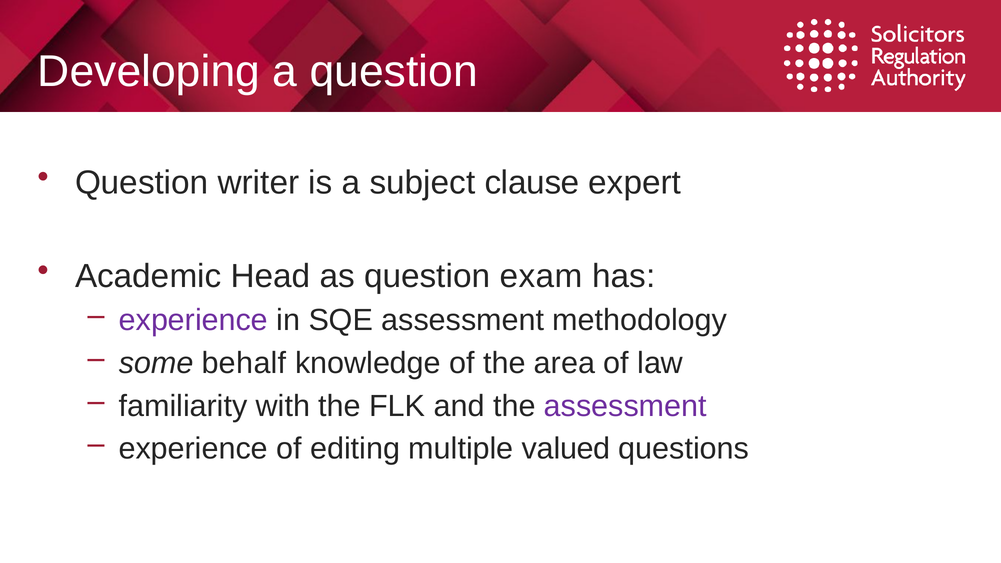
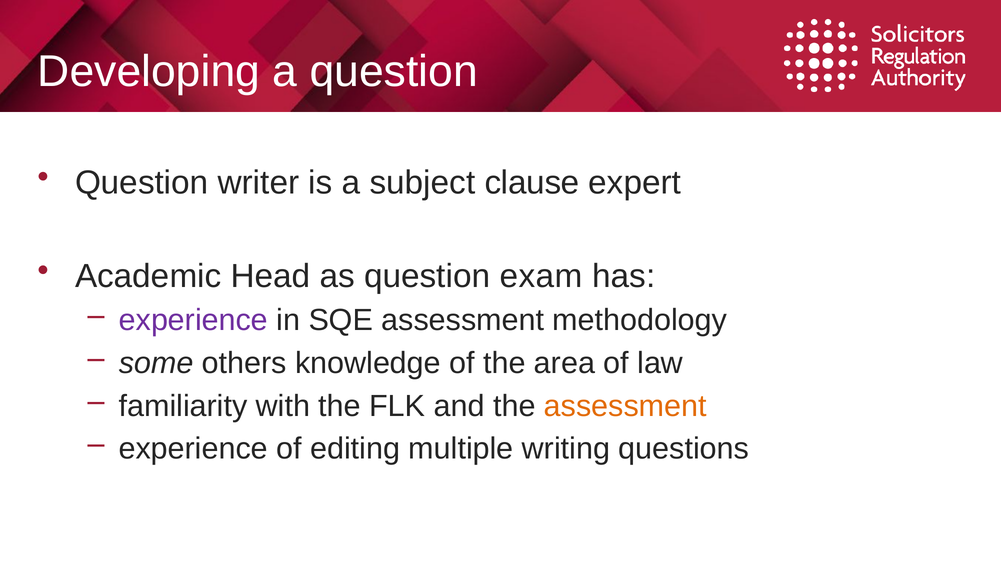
behalf: behalf -> others
assessment at (625, 406) colour: purple -> orange
valued: valued -> writing
